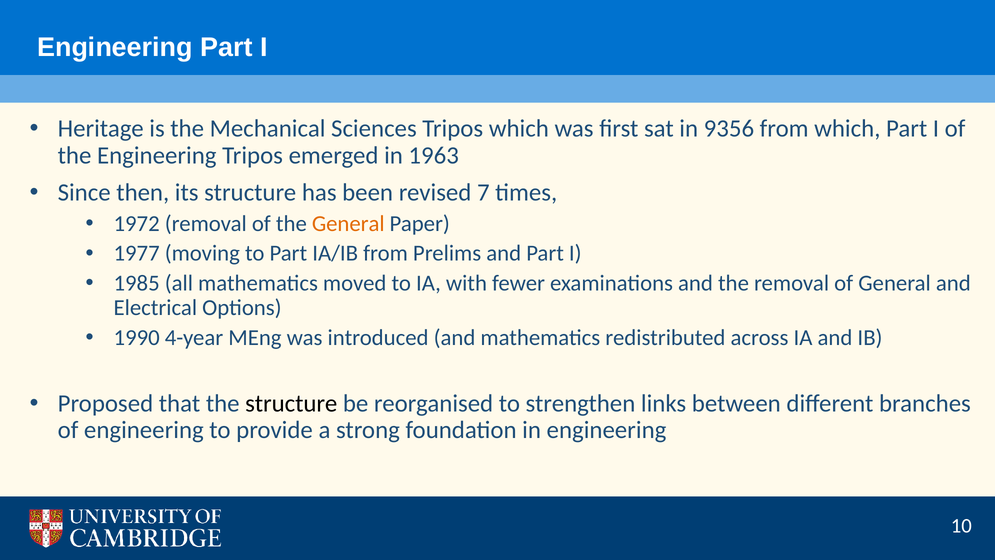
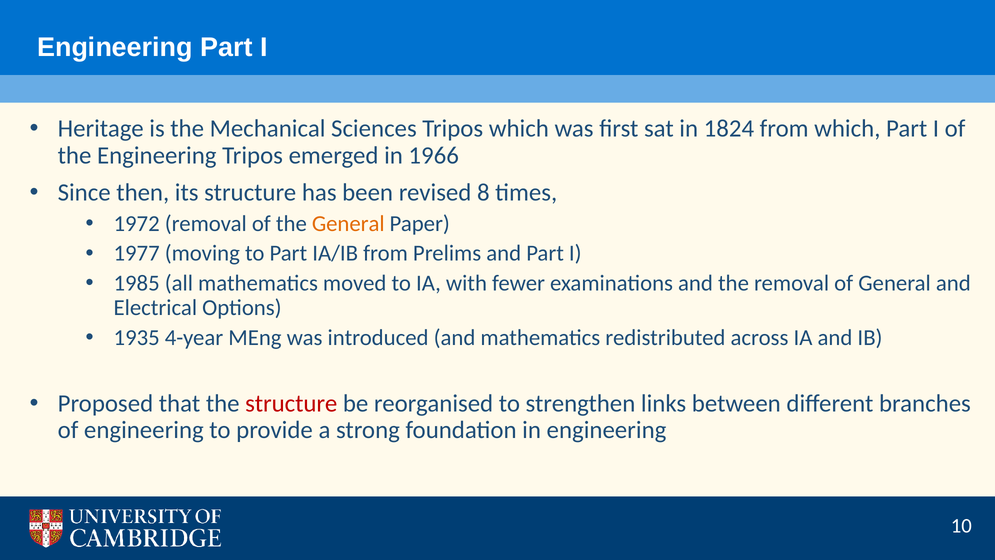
9356: 9356 -> 1824
1963: 1963 -> 1966
7: 7 -> 8
1990: 1990 -> 1935
structure at (291, 403) colour: black -> red
